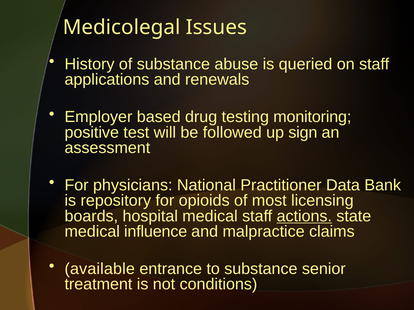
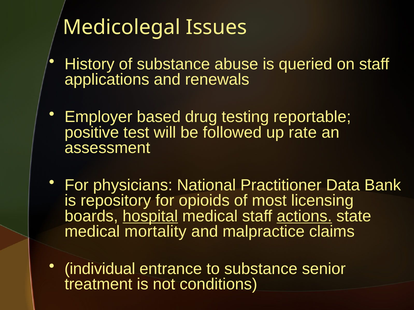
monitoring: monitoring -> reportable
sign: sign -> rate
hospital underline: none -> present
influence: influence -> mortality
available: available -> individual
